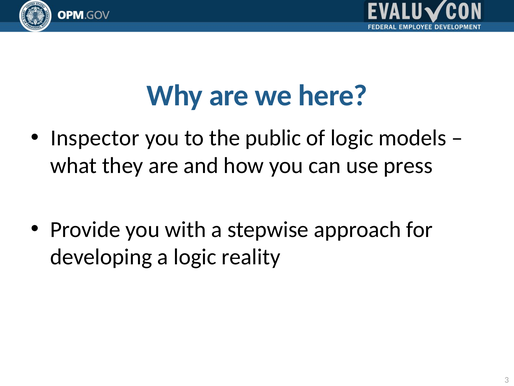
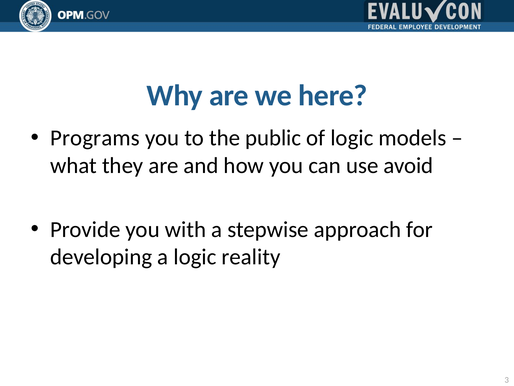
Inspector: Inspector -> Programs
press: press -> avoid
